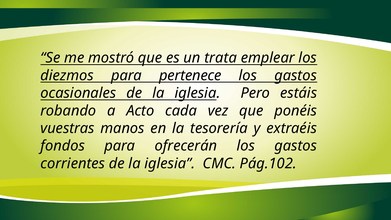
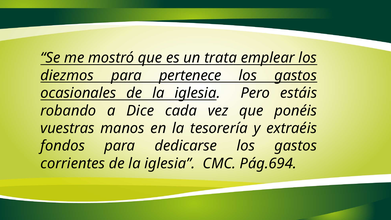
Acto: Acto -> Dice
ofrecerán: ofrecerán -> dedicarse
Pág.102: Pág.102 -> Pág.694
